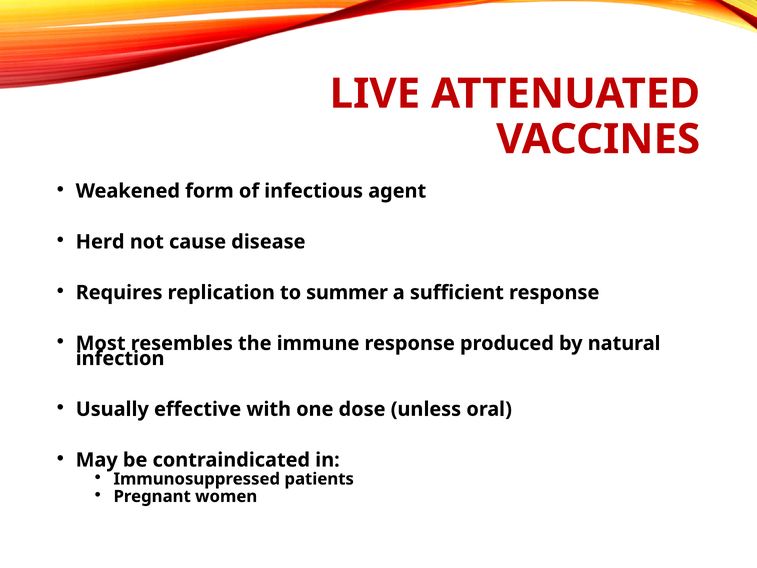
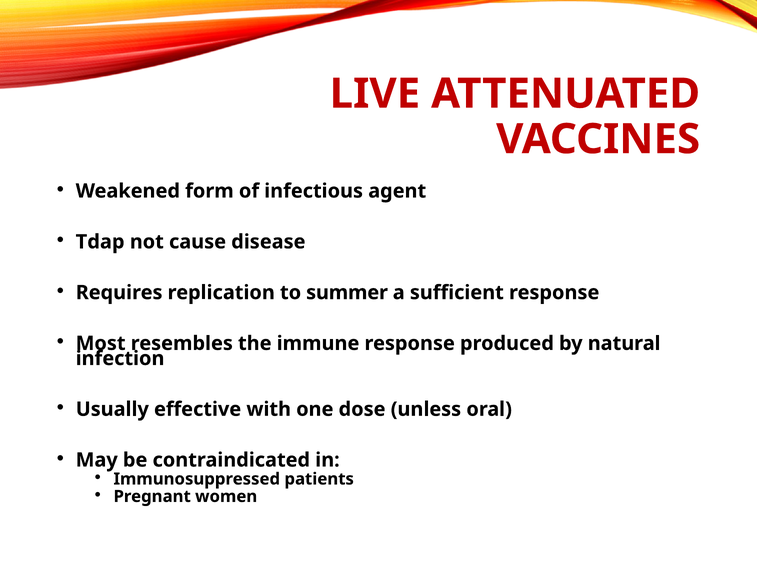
Herd: Herd -> Tdap
